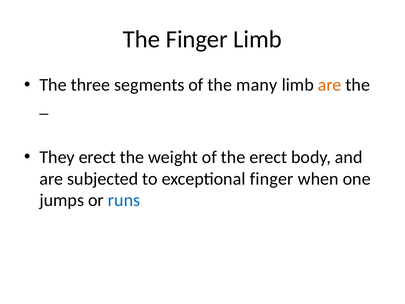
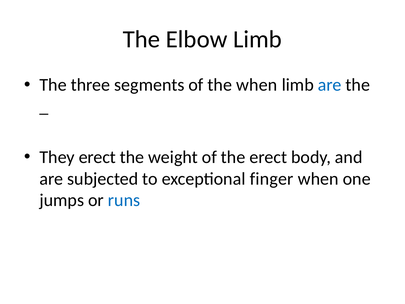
The Finger: Finger -> Elbow
the many: many -> when
are at (330, 85) colour: orange -> blue
